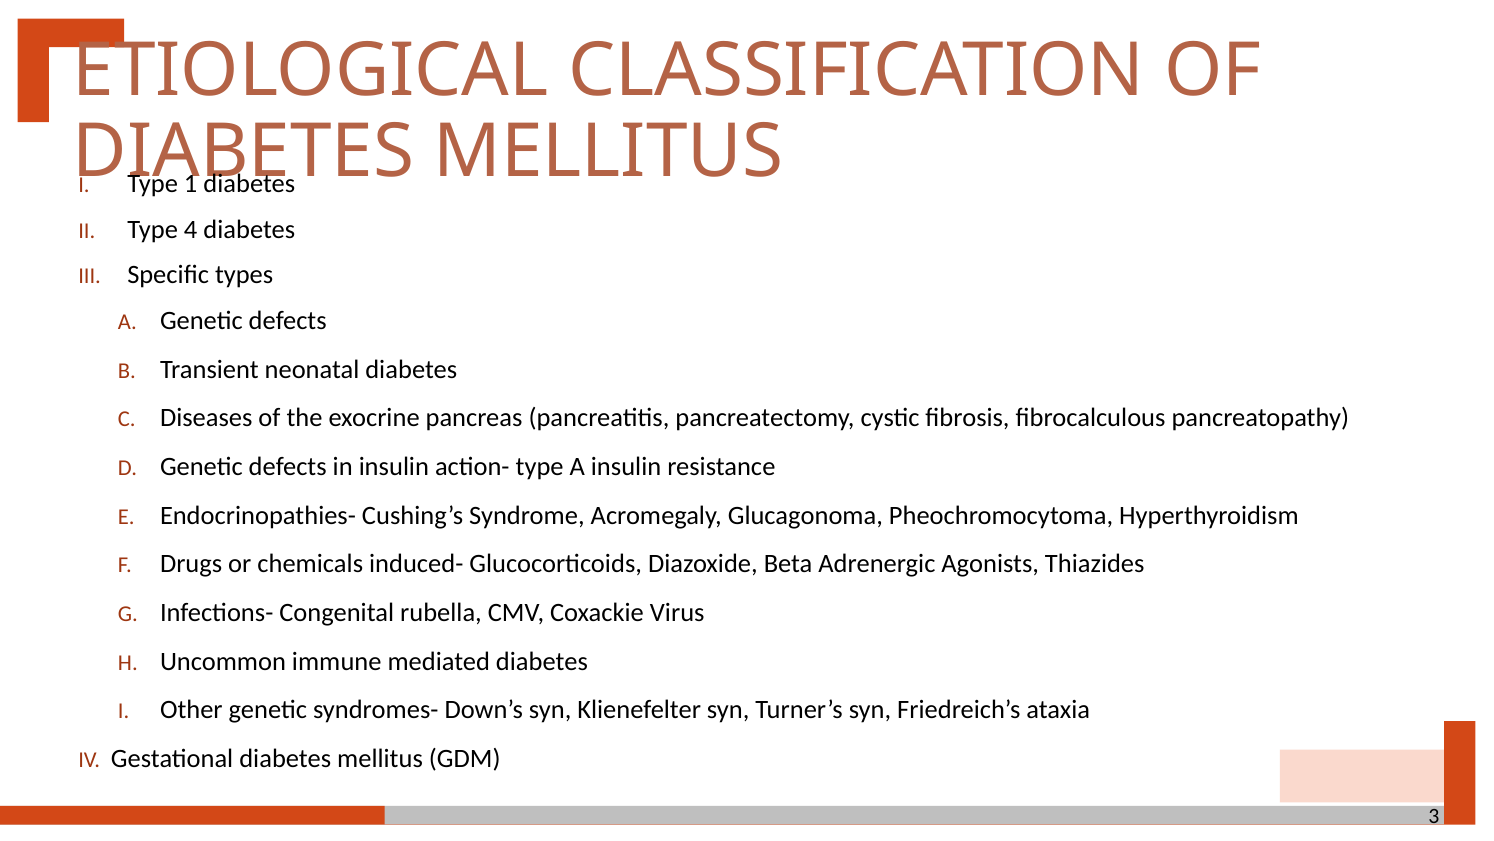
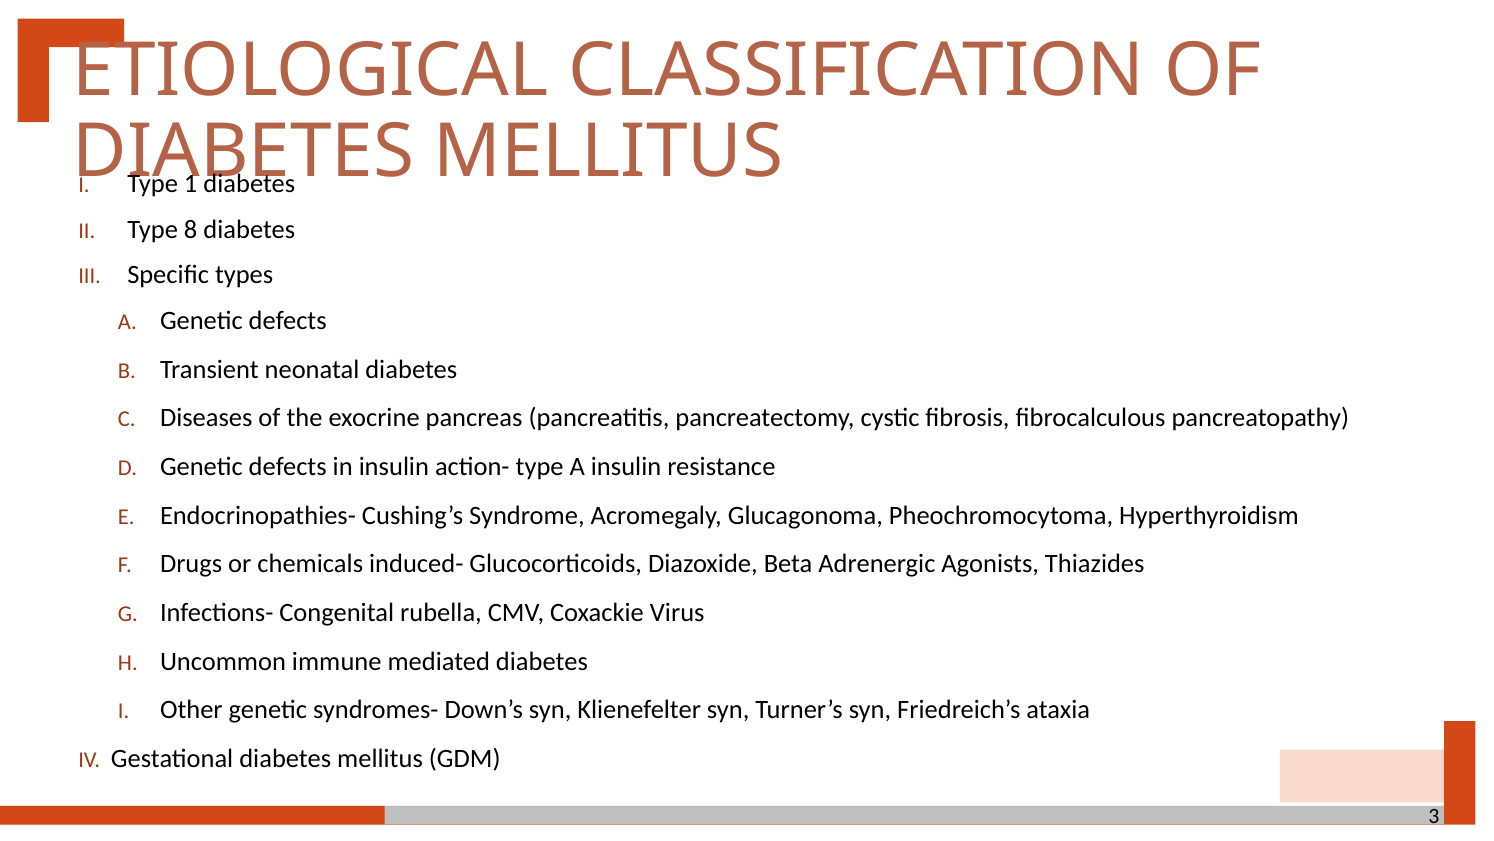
4: 4 -> 8
